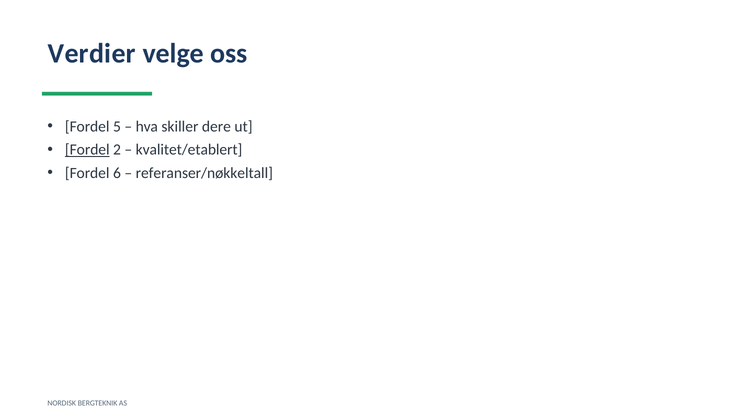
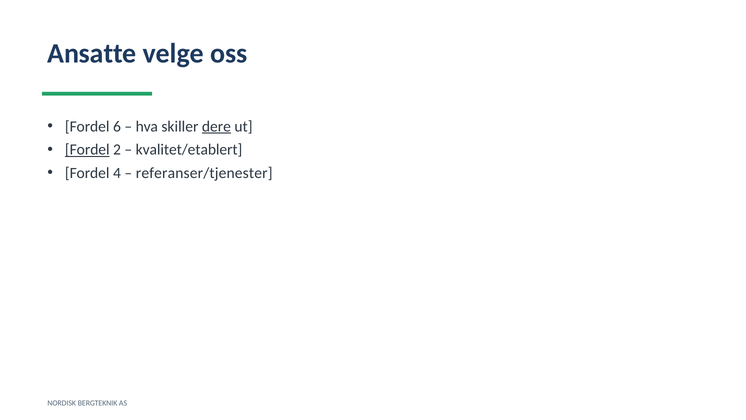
Verdier: Verdier -> Ansatte
5: 5 -> 6
dere underline: none -> present
6: 6 -> 4
referanser/nøkkeltall: referanser/nøkkeltall -> referanser/tjenester
